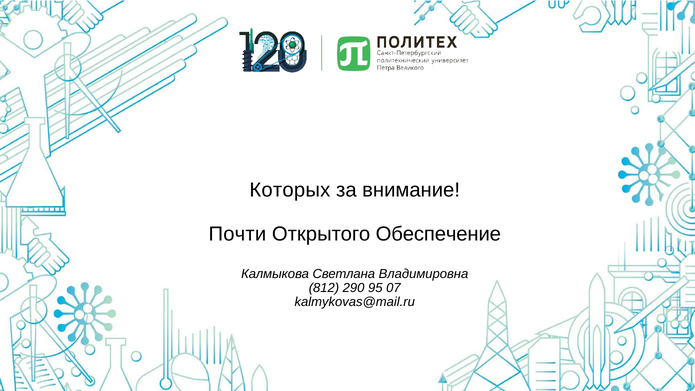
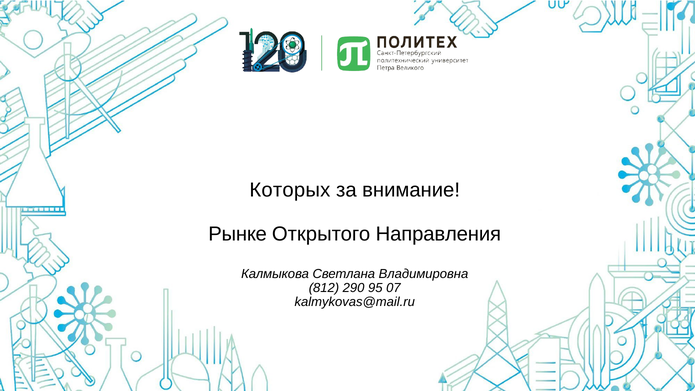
Почти: Почти -> Рынке
Обеспечение: Обеспечение -> Направления
